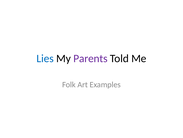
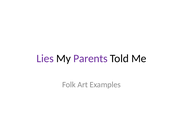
Lies colour: blue -> purple
